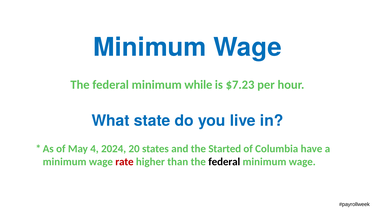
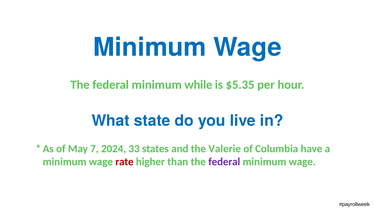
$7.23: $7.23 -> $5.35
4: 4 -> 7
20: 20 -> 33
Started: Started -> Valerie
federal at (224, 162) colour: black -> purple
